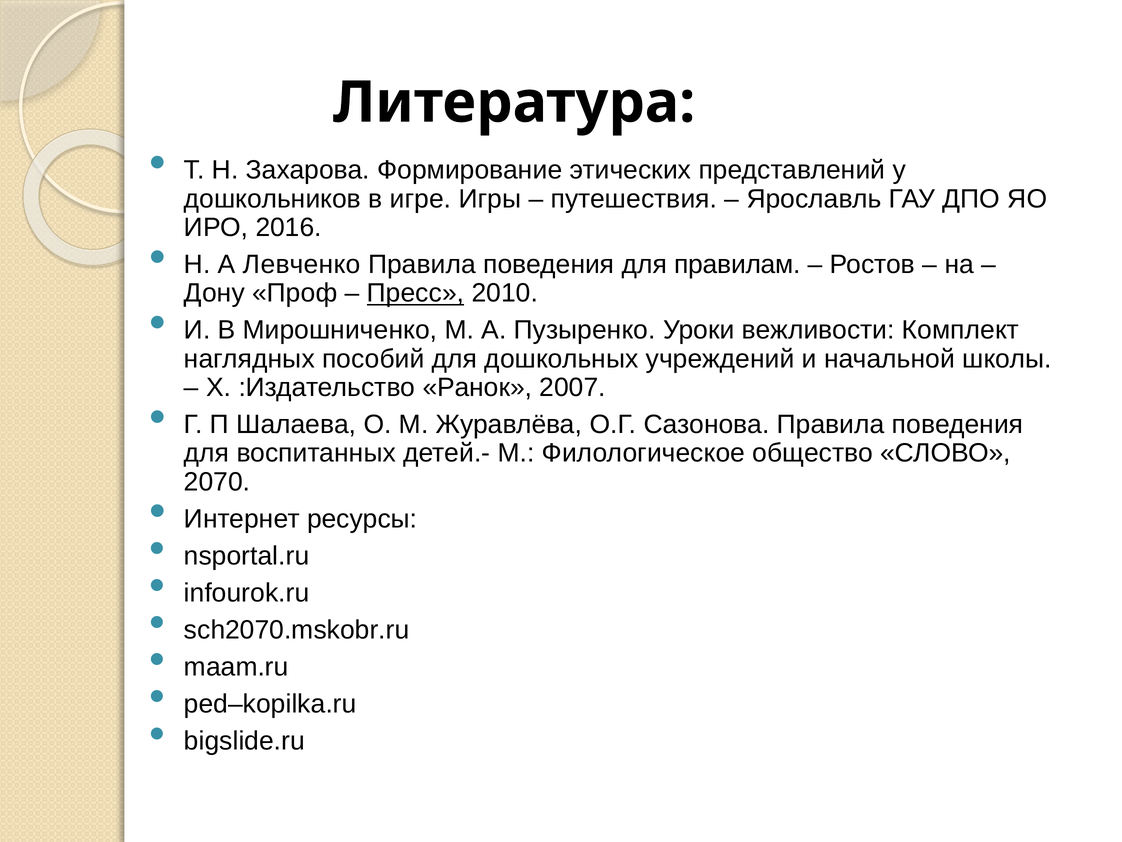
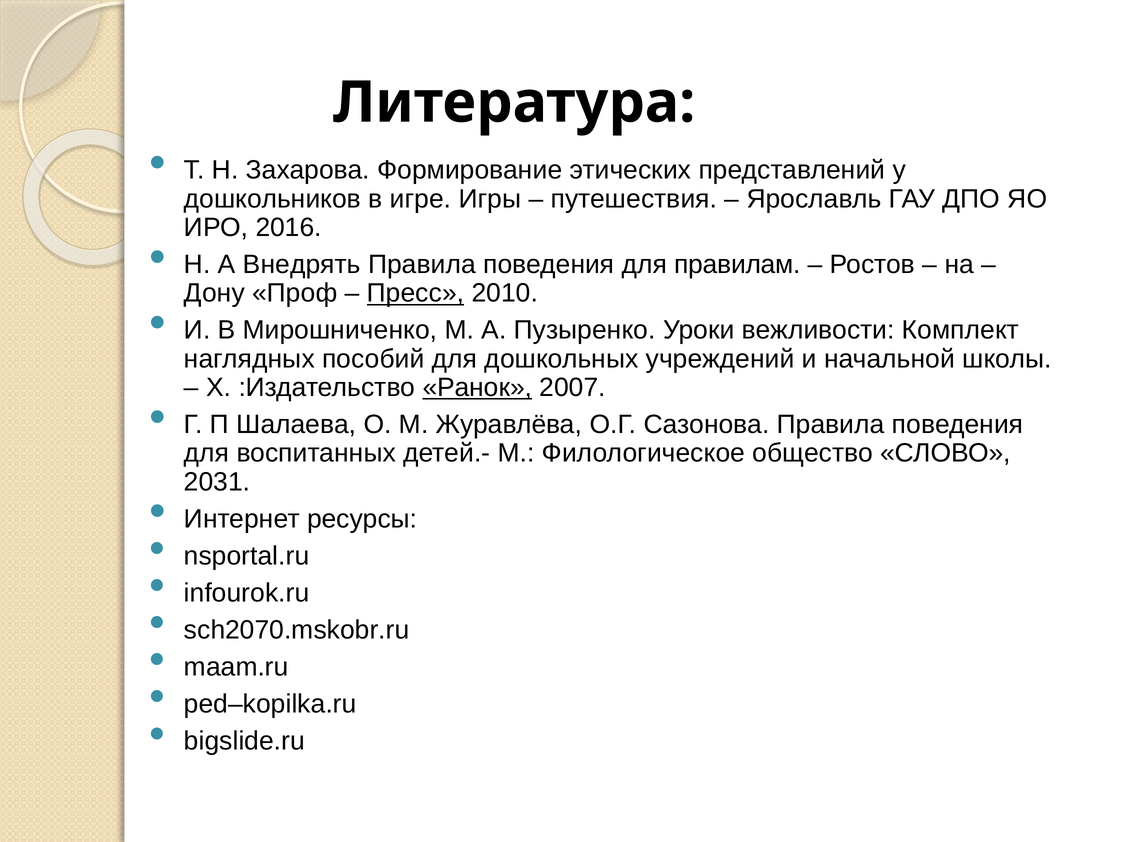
Левченко: Левченко -> Внедрять
Ранок underline: none -> present
2070: 2070 -> 2031
